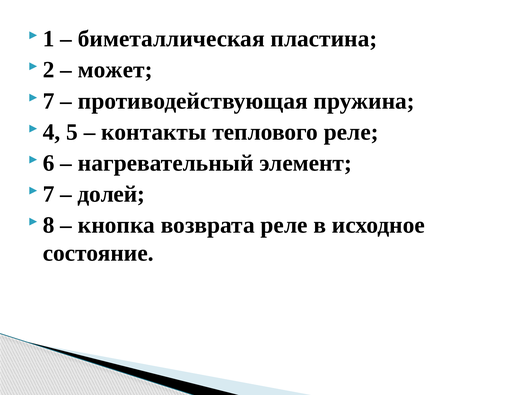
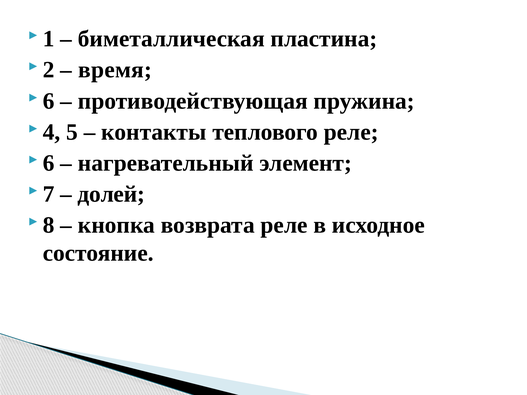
может: может -> время
7 at (49, 101): 7 -> 6
